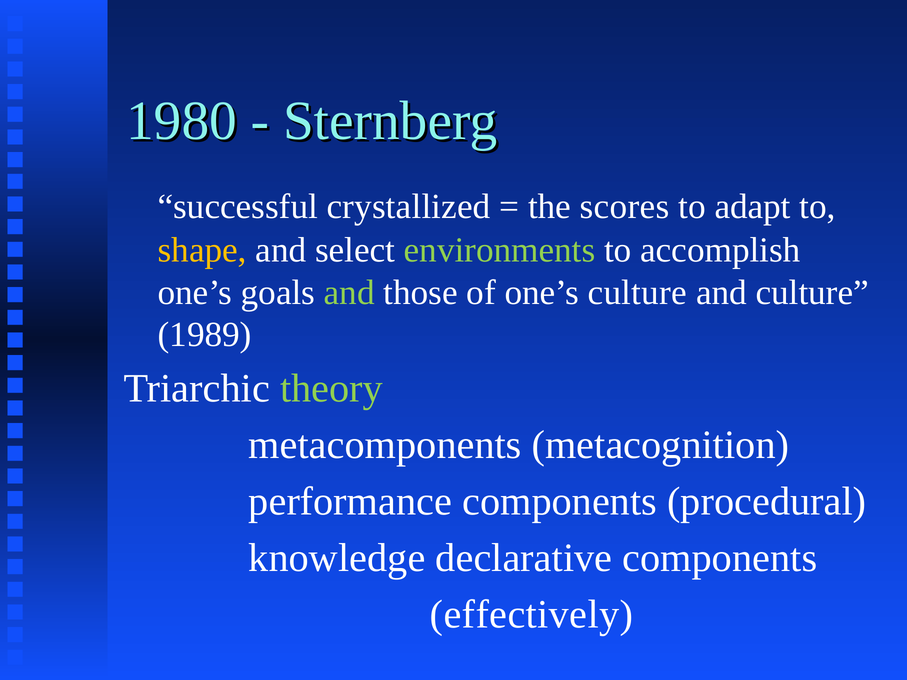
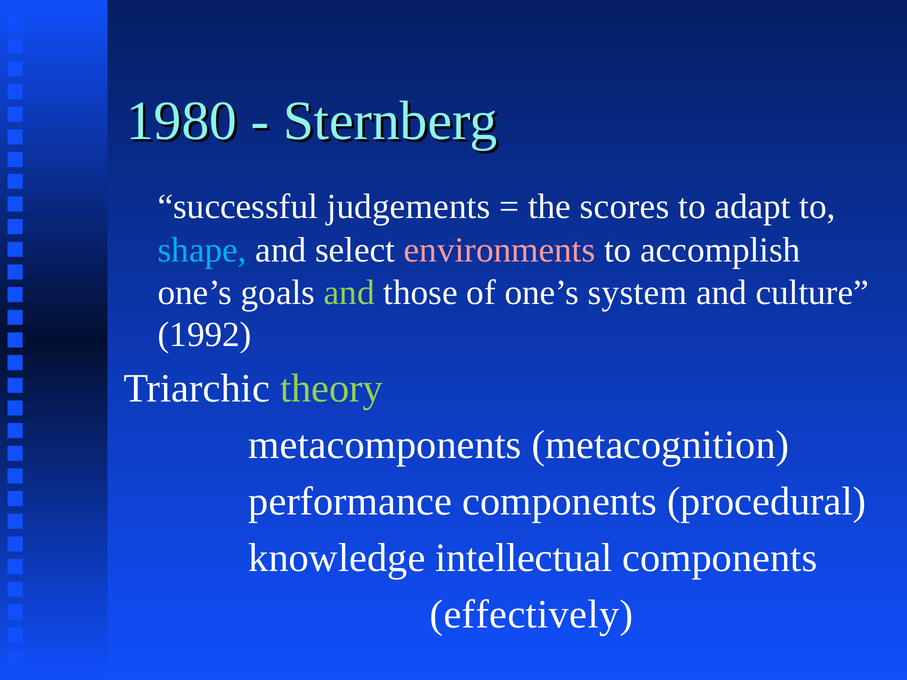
crystallized: crystallized -> judgements
shape colour: yellow -> light blue
environments colour: light green -> pink
one’s culture: culture -> system
1989: 1989 -> 1992
declarative: declarative -> intellectual
